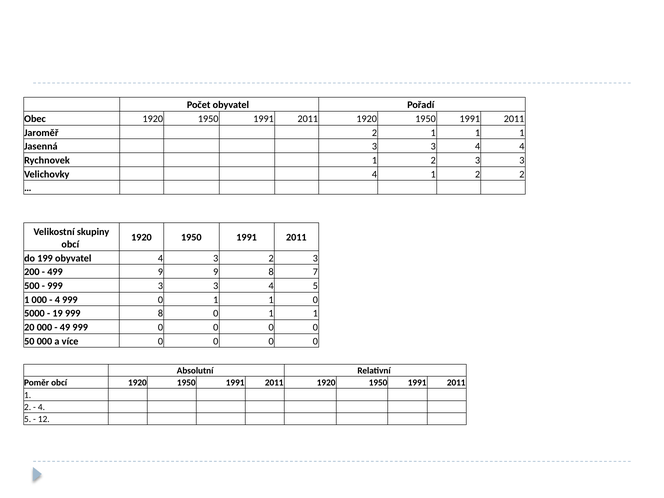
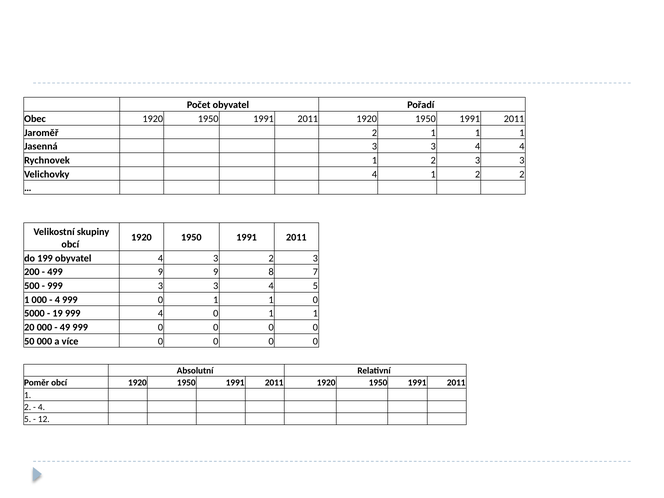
999 8: 8 -> 4
